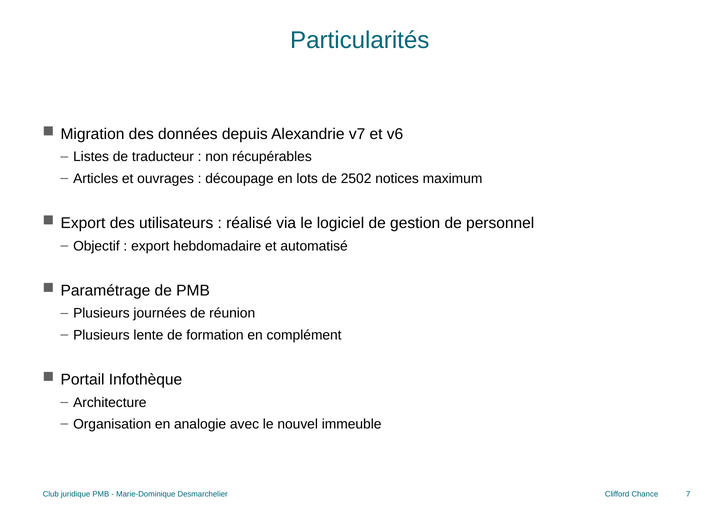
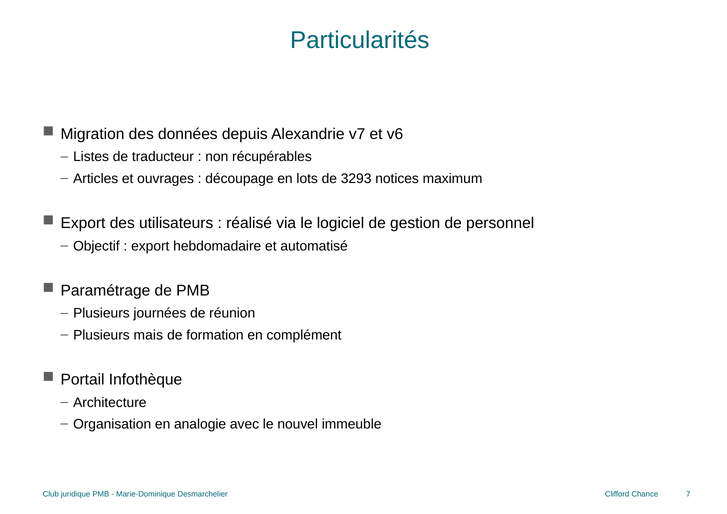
2502: 2502 -> 3293
lente: lente -> mais
